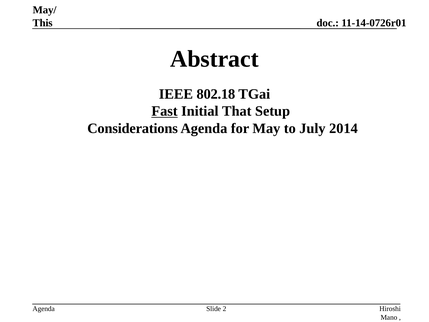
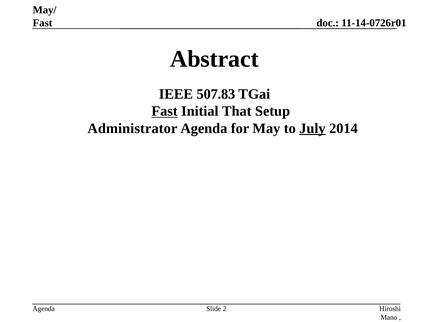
This at (43, 23): This -> Fast
802.18: 802.18 -> 507.83
Considerations: Considerations -> Administrator
July underline: none -> present
